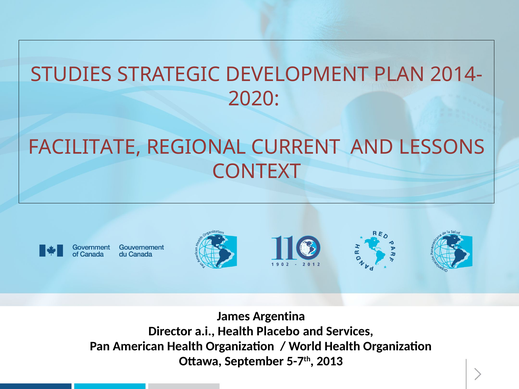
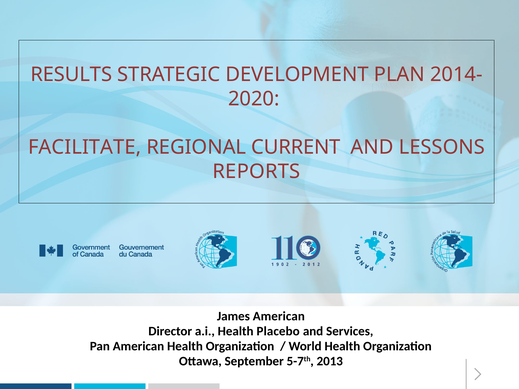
STUDIES: STUDIES -> RESULTS
CONTEXT: CONTEXT -> REPORTS
James Argentina: Argentina -> American
